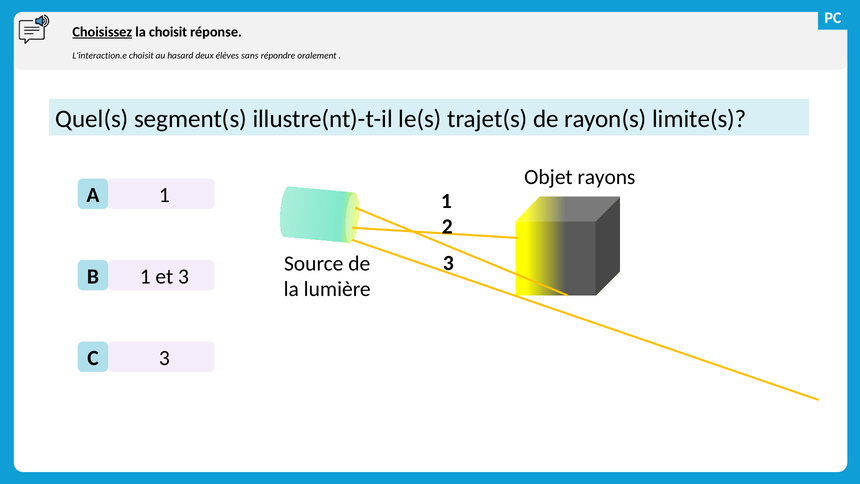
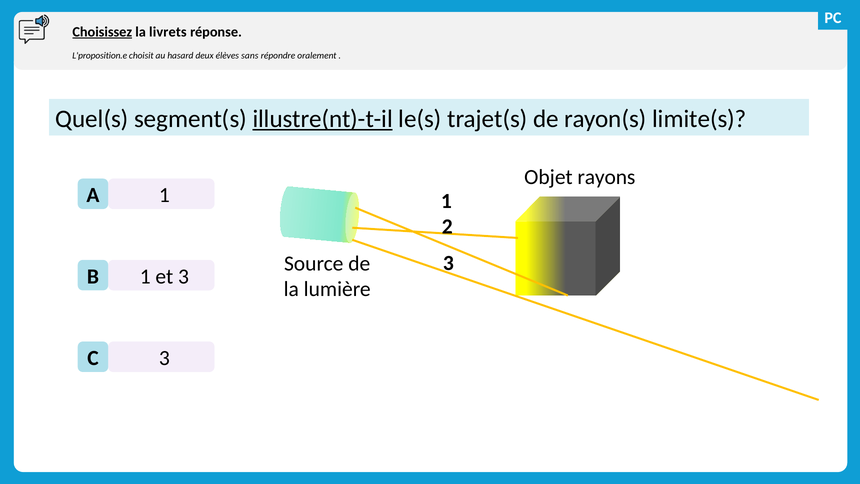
la choisit: choisit -> livrets
L'interaction.e: L'interaction.e -> L'proposition.e
illustre(nt)-t-il underline: none -> present
